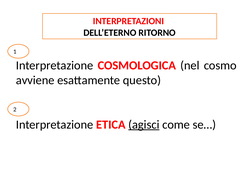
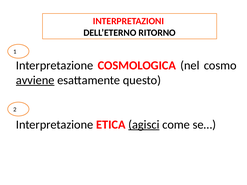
avviene underline: none -> present
